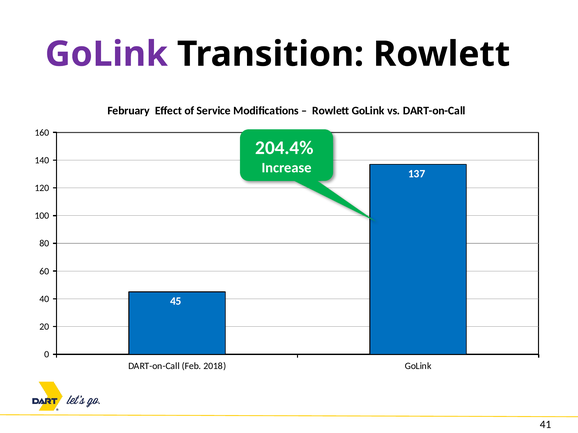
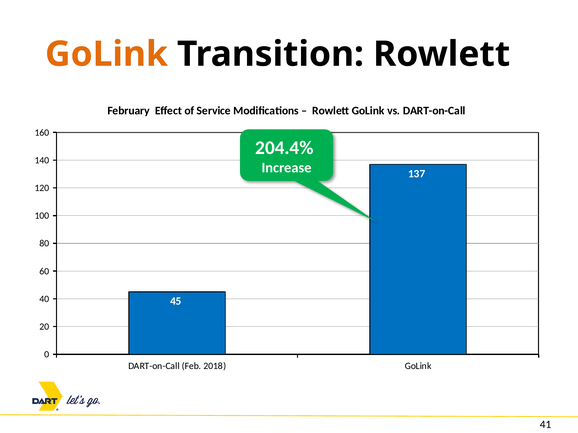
GoLink at (106, 54) colour: purple -> orange
